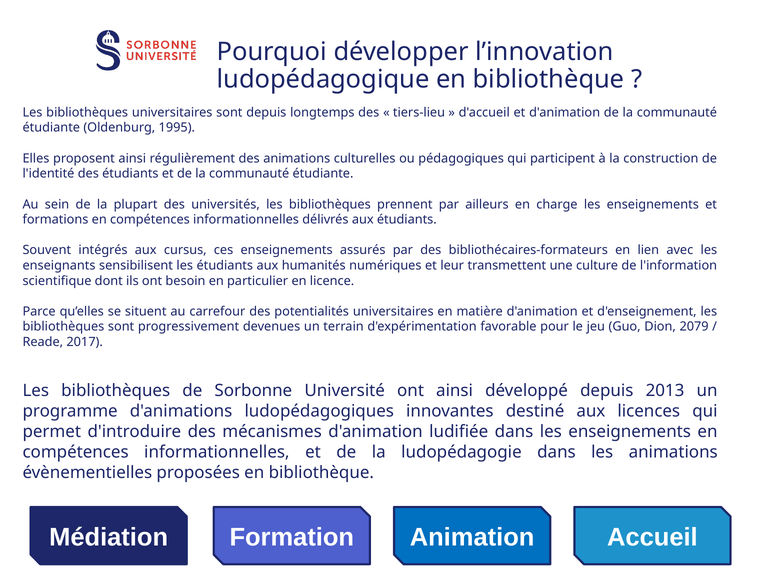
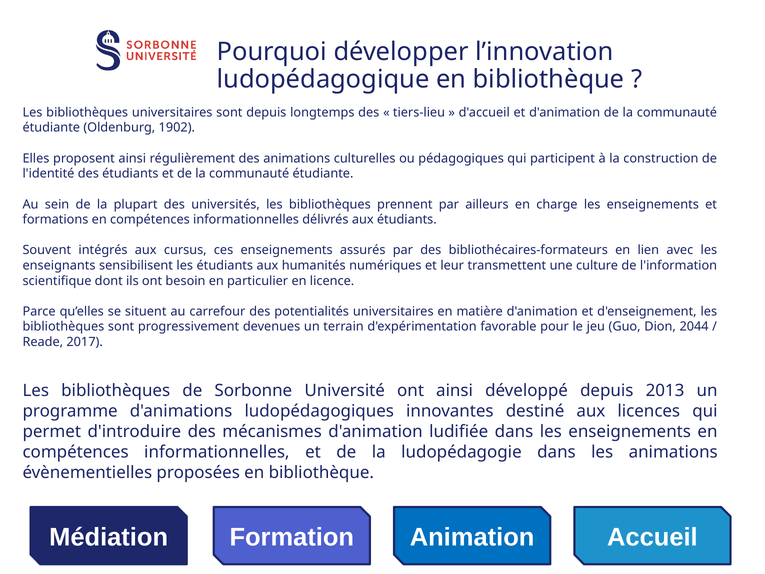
1995: 1995 -> 1902
2079: 2079 -> 2044
